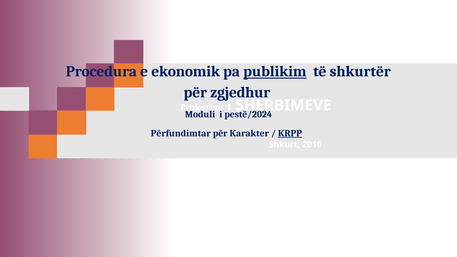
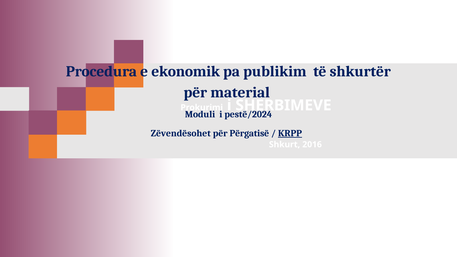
publikim underline: present -> none
zgjedhur: zgjedhur -> material
Përfundimtar: Përfundimtar -> Zëvendësohet
Karakter: Karakter -> Përgatisë
